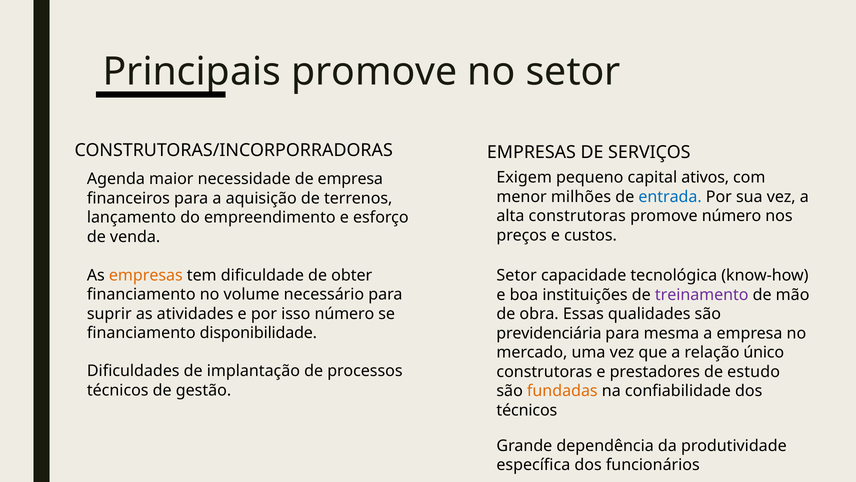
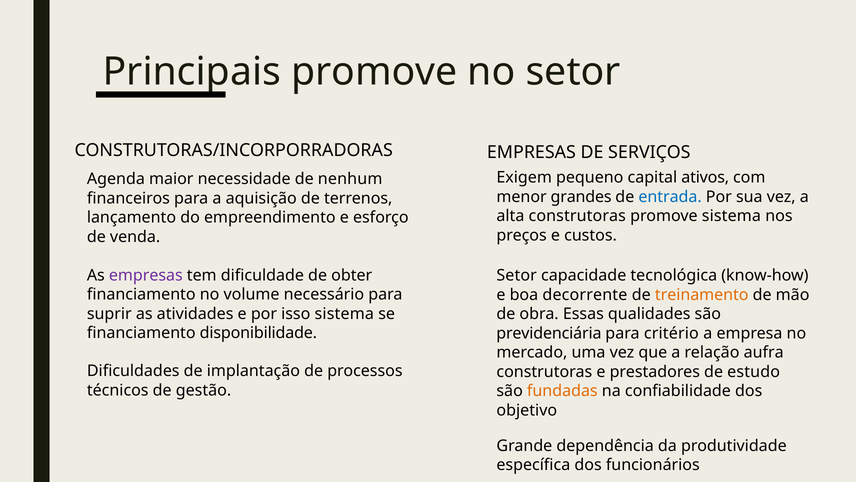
de empresa: empresa -> nenhum
milhões: milhões -> grandes
promove número: número -> sistema
empresas at (146, 275) colour: orange -> purple
instituições: instituições -> decorrente
treinamento colour: purple -> orange
isso número: número -> sistema
mesma: mesma -> critério
único: único -> aufra
técnicos at (527, 410): técnicos -> objetivo
